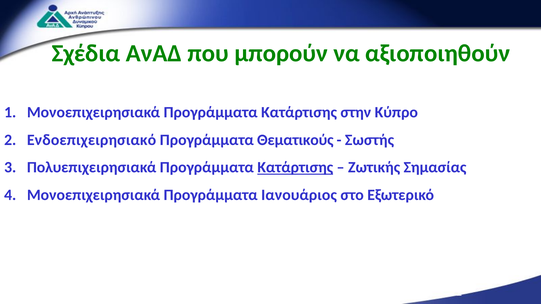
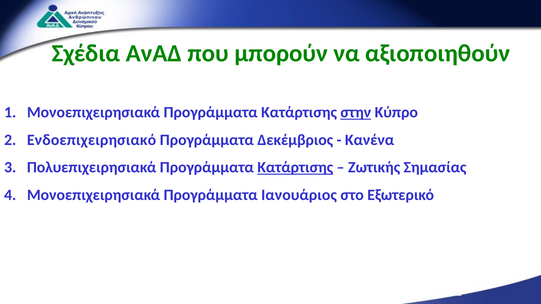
στην underline: none -> present
Θεματικούς: Θεματικούς -> Δεκέμβριος
Σωστής: Σωστής -> Κανένα
